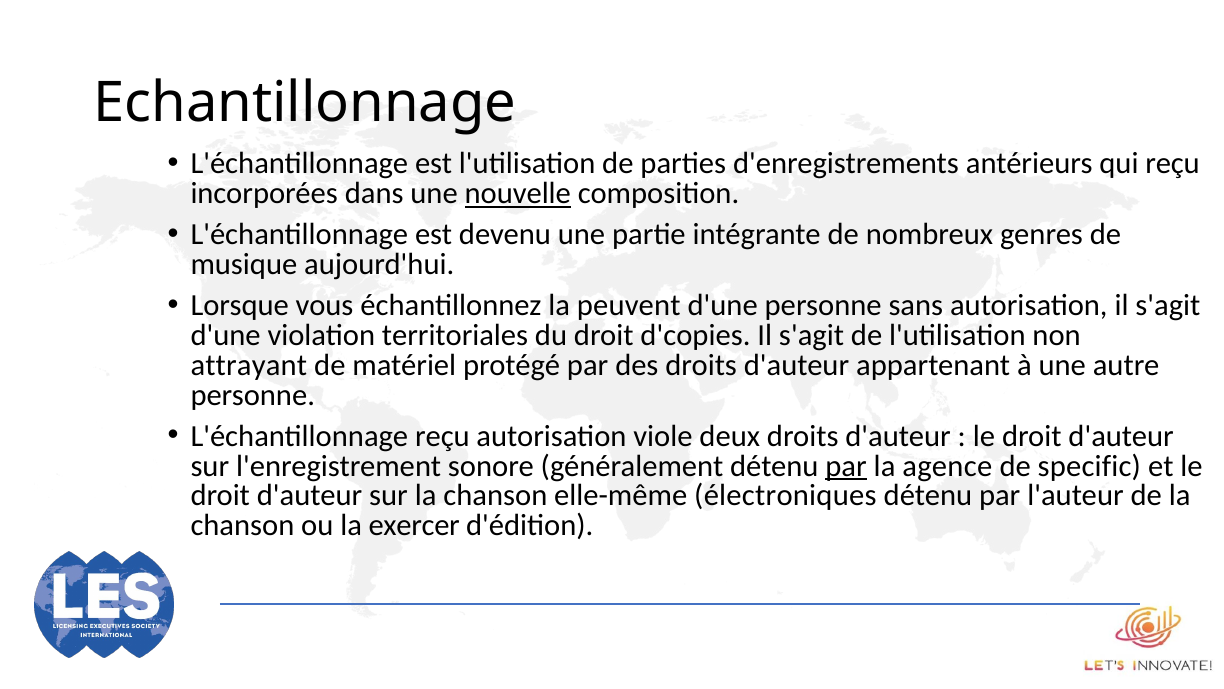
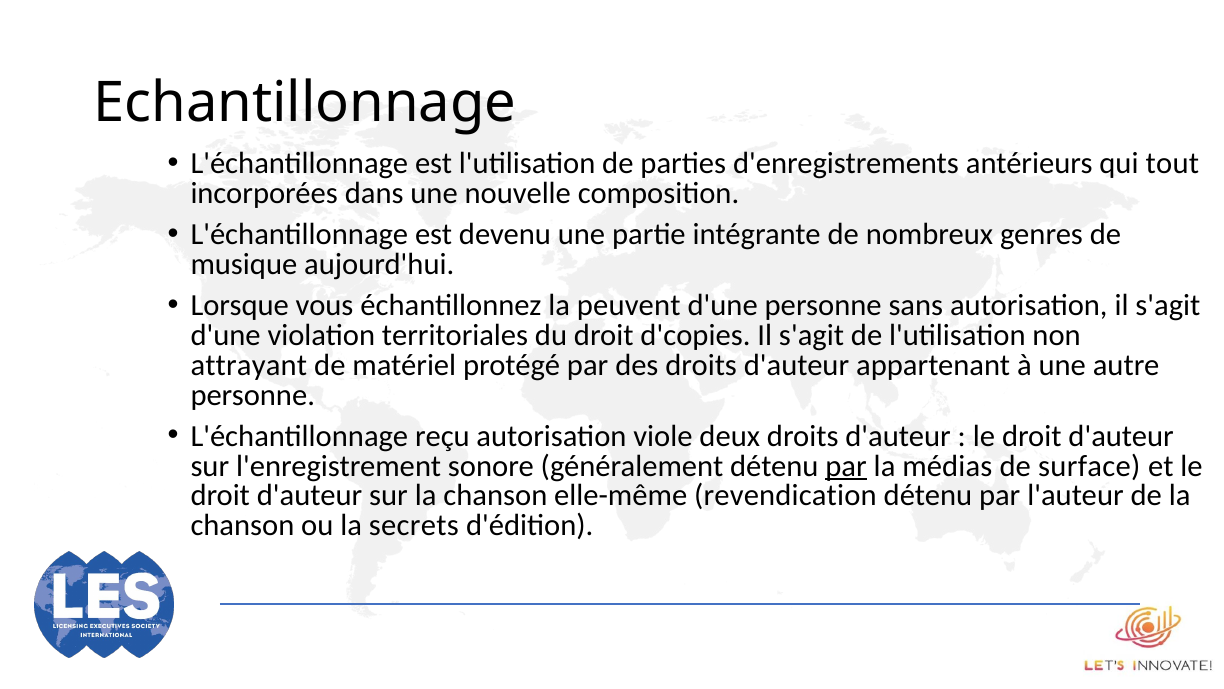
qui reçu: reçu -> tout
nouvelle underline: present -> none
agence: agence -> médias
specific: specific -> surface
électroniques: électroniques -> revendication
exercer: exercer -> secrets
